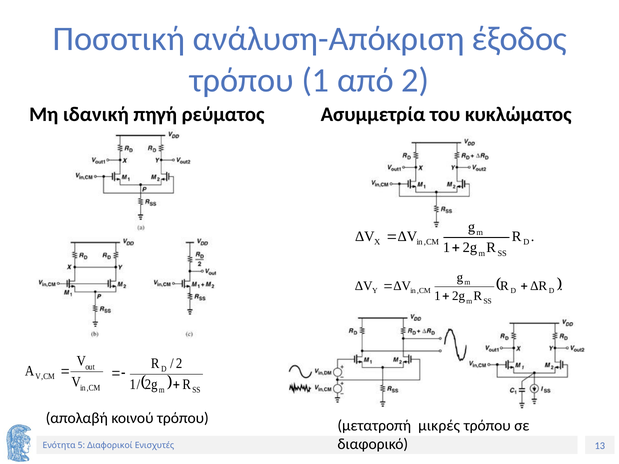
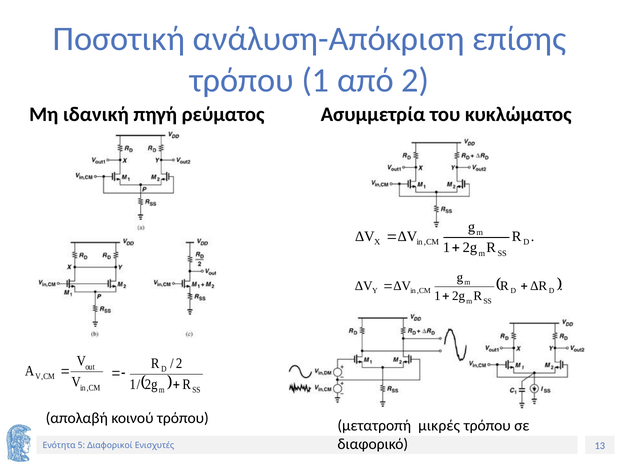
έξοδος: έξοδος -> επίσης
